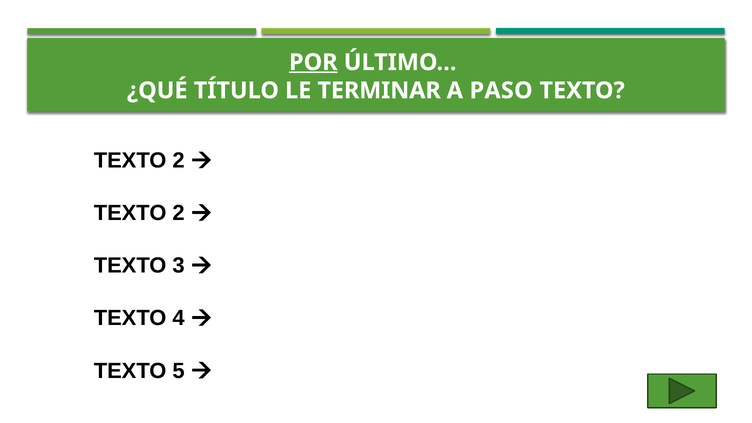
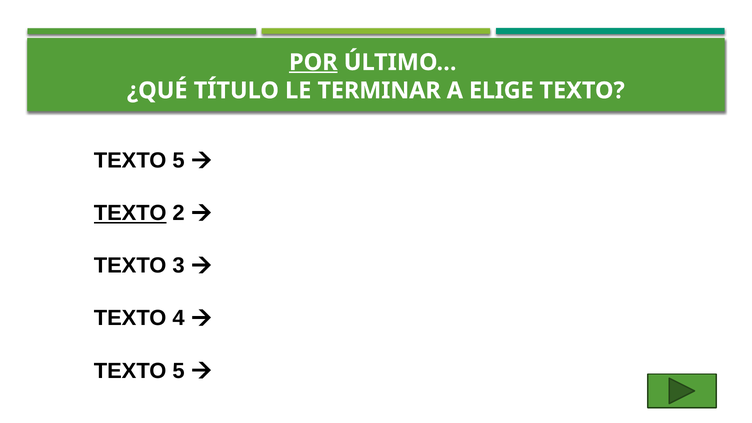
PASO: PASO -> ELIGE
2 at (179, 161): 2 -> 5
TEXTO at (130, 213) underline: none -> present
